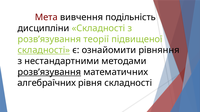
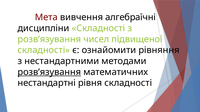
подільність: подільність -> алгебраїчні
теорії: теорії -> чисел
складності at (44, 50) underline: present -> none
алгебраїчних: алгебраїчних -> нестандартні
